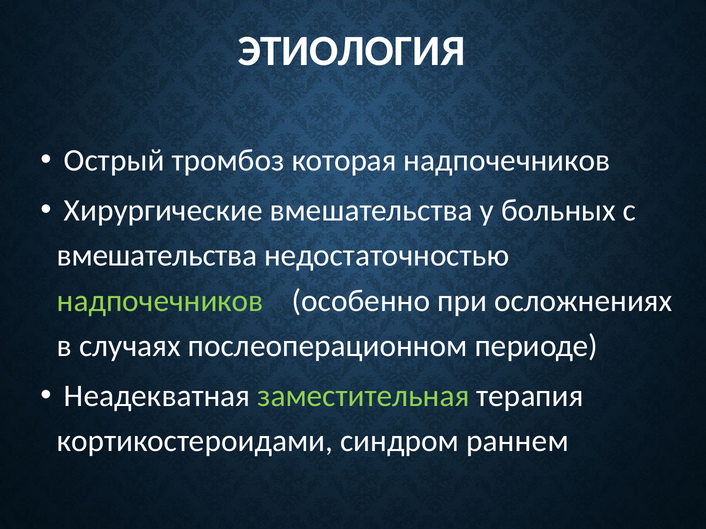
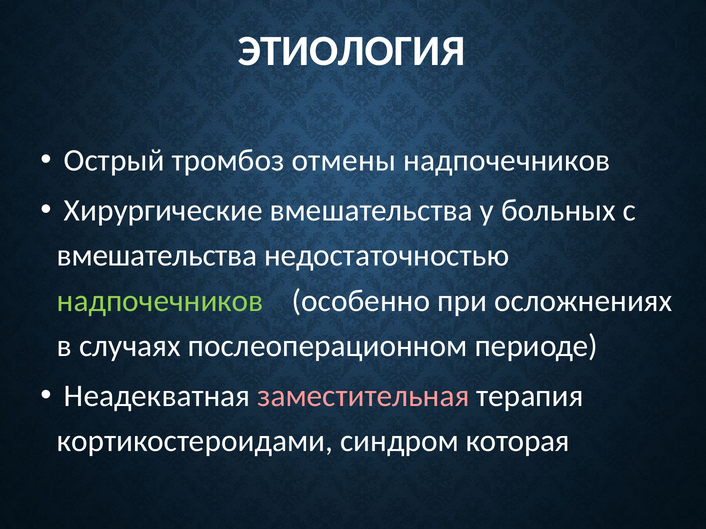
которая: которая -> отмены
заместительная colour: light green -> pink
раннем: раннем -> которая
